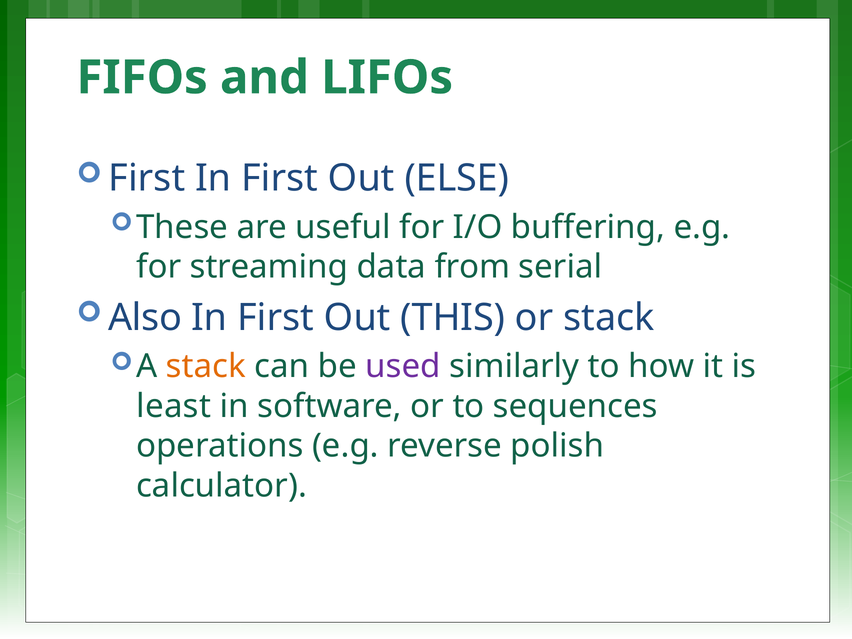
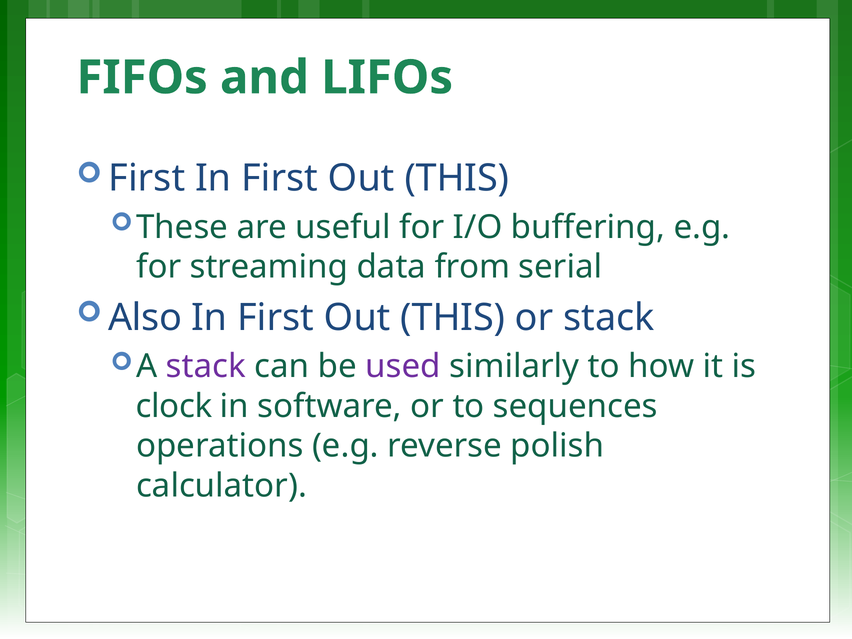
ELSE at (457, 178): ELSE -> THIS
stack at (206, 366) colour: orange -> purple
least: least -> clock
